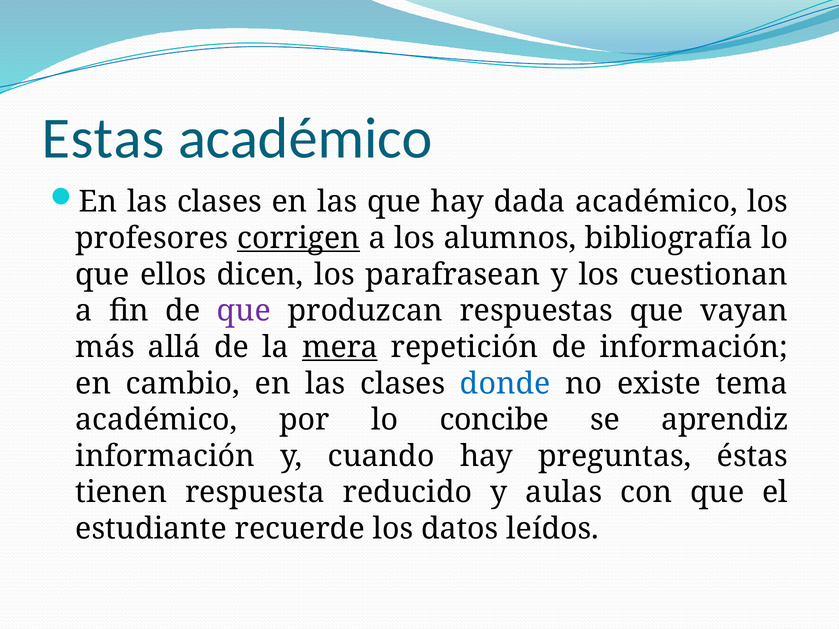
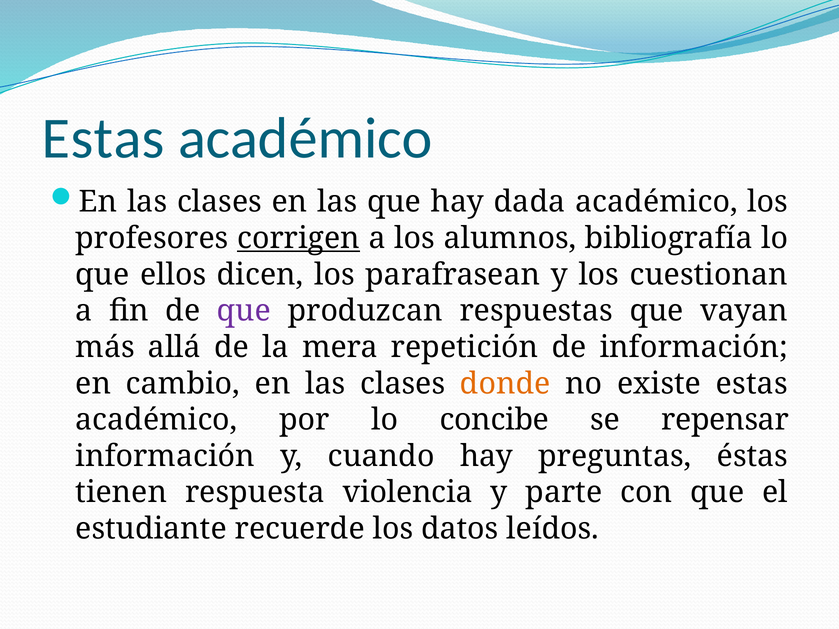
mera underline: present -> none
donde colour: blue -> orange
existe tema: tema -> estas
aprendiz: aprendiz -> repensar
reducido: reducido -> violencia
aulas: aulas -> parte
